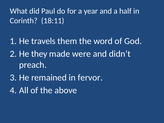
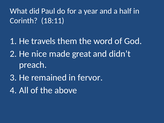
they: they -> nice
were: were -> great
